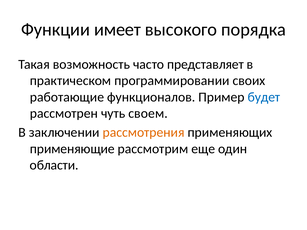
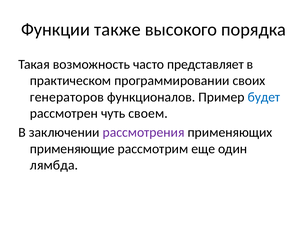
имеет: имеет -> также
работающие: работающие -> генераторов
рассмотрения colour: orange -> purple
области: области -> лямбда
